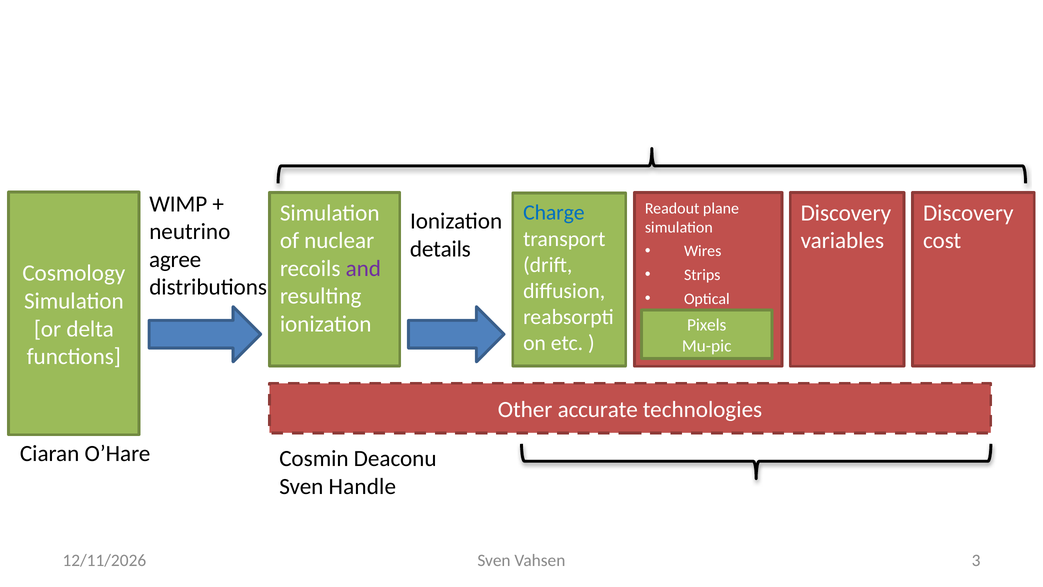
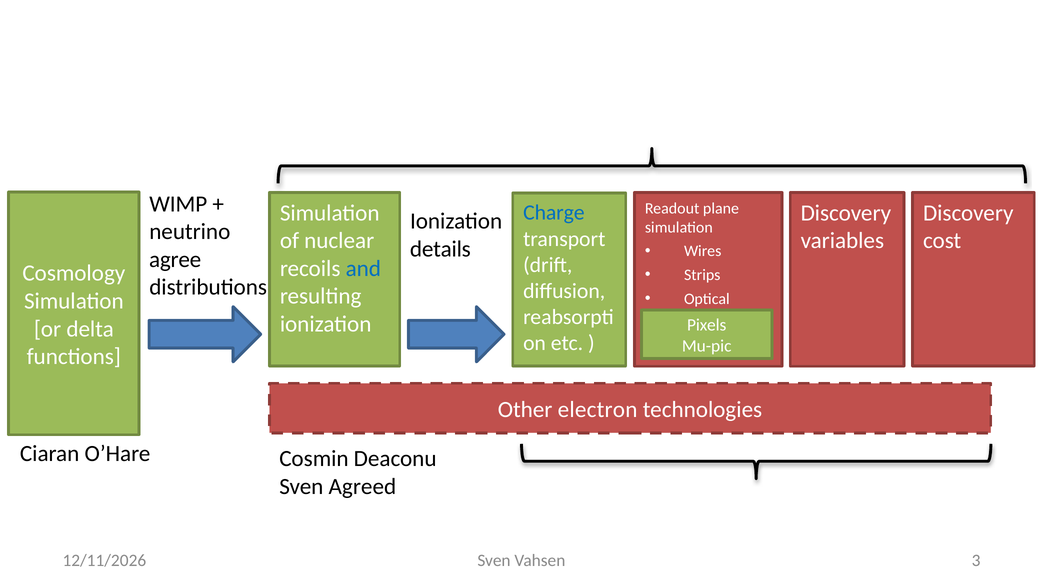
and colour: purple -> blue
accurate: accurate -> electron
Handle: Handle -> Agreed
